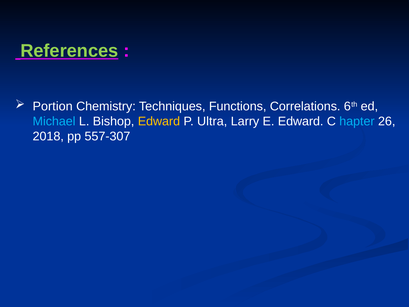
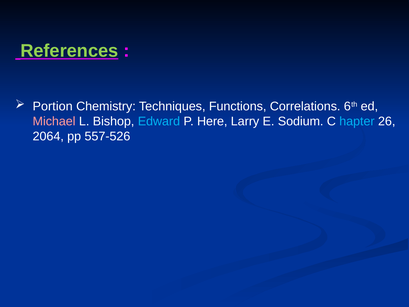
Michael colour: light blue -> pink
Edward at (159, 121) colour: yellow -> light blue
Ultra: Ultra -> Here
E Edward: Edward -> Sodium
2018: 2018 -> 2064
557-307: 557-307 -> 557-526
